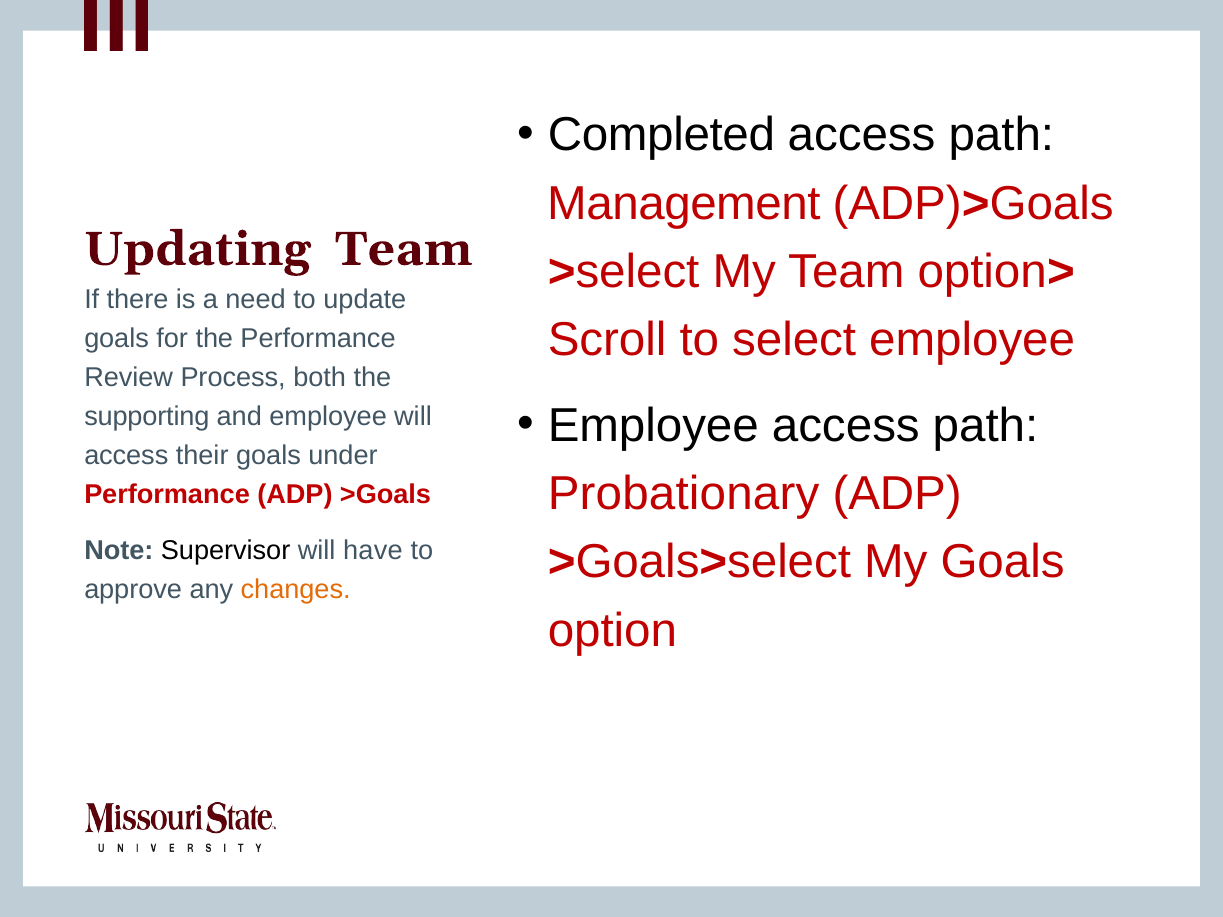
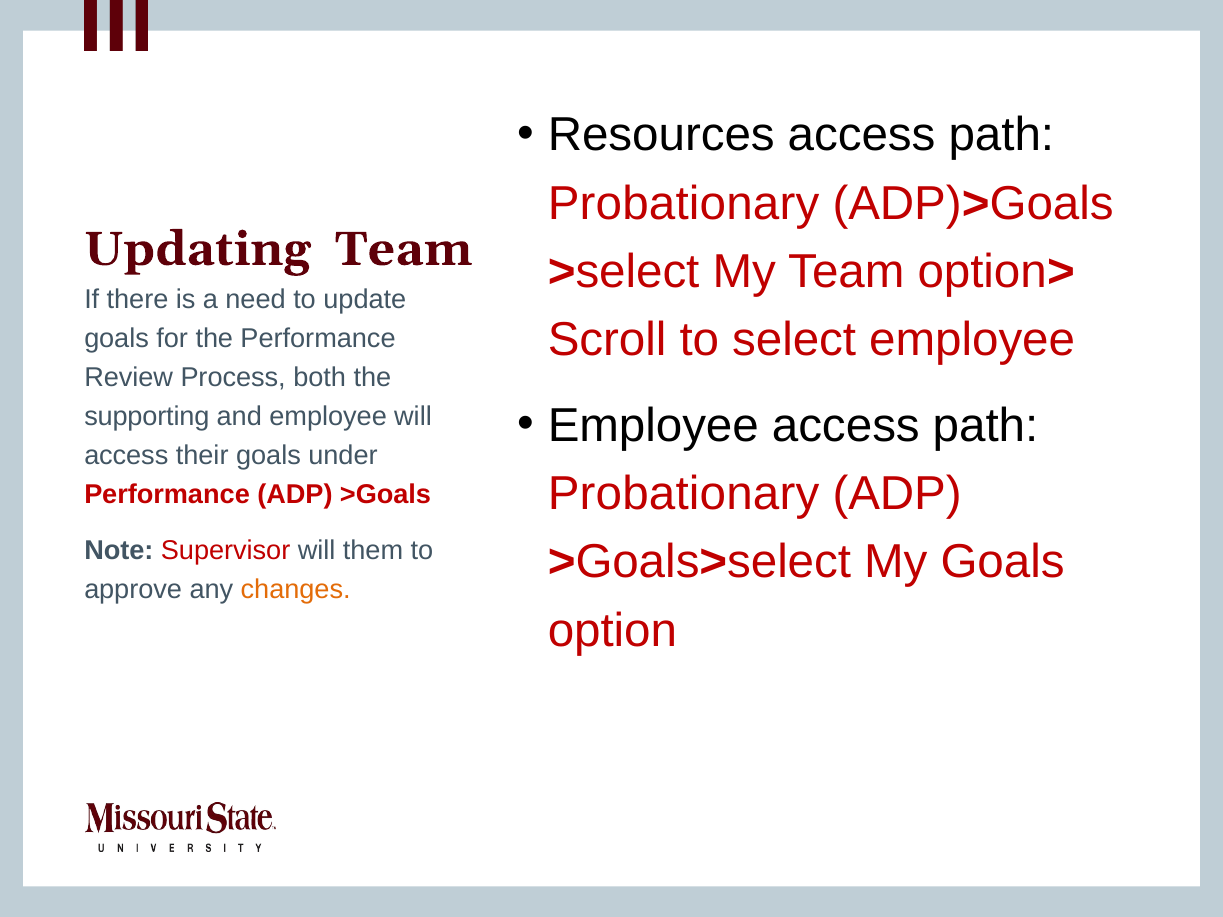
Completed: Completed -> Resources
Management at (684, 204): Management -> Probationary
Supervisor colour: black -> red
have: have -> them
